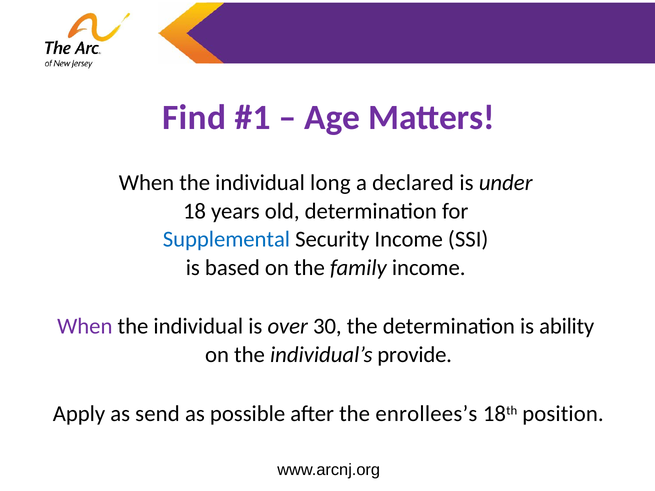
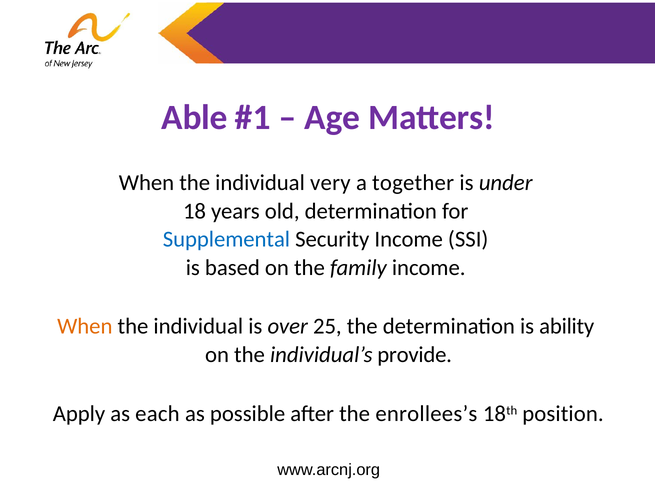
Find: Find -> Able
long: long -> very
declared: declared -> together
When at (85, 327) colour: purple -> orange
30: 30 -> 25
send: send -> each
